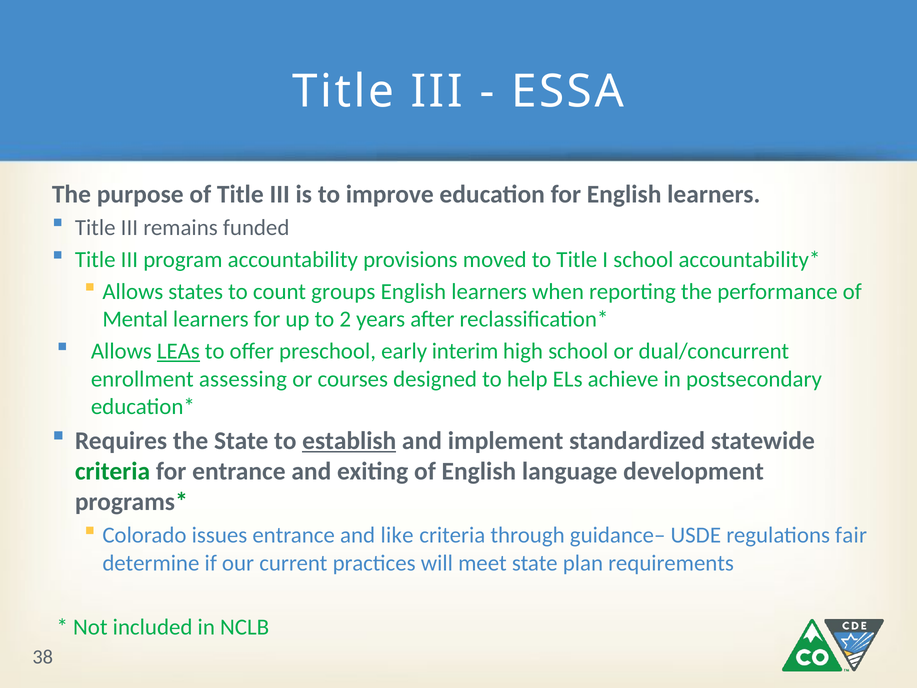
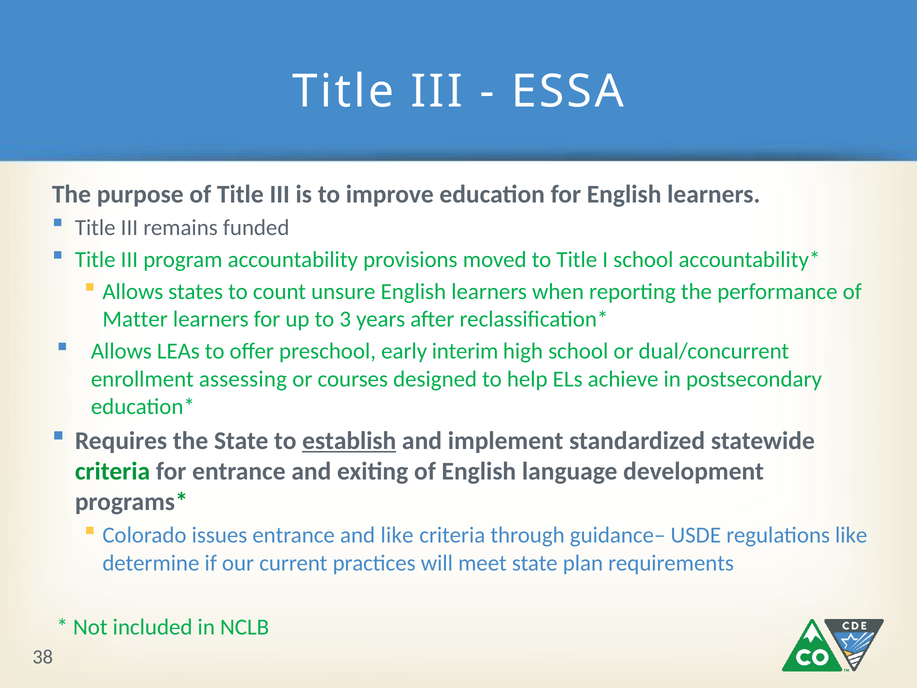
groups: groups -> unsure
Mental: Mental -> Matter
2: 2 -> 3
LEAs underline: present -> none
regulations fair: fair -> like
